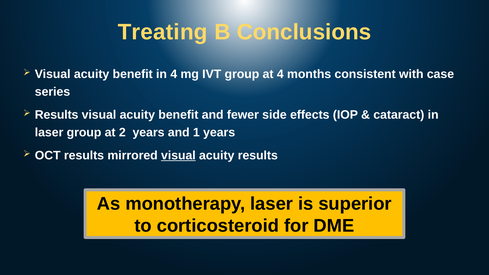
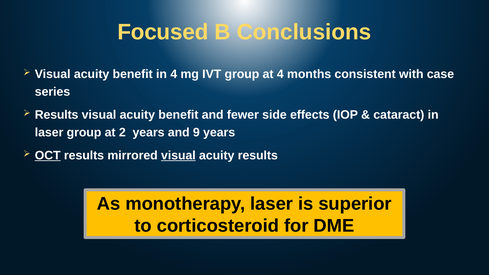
Treating: Treating -> Focused
1: 1 -> 9
OCT underline: none -> present
